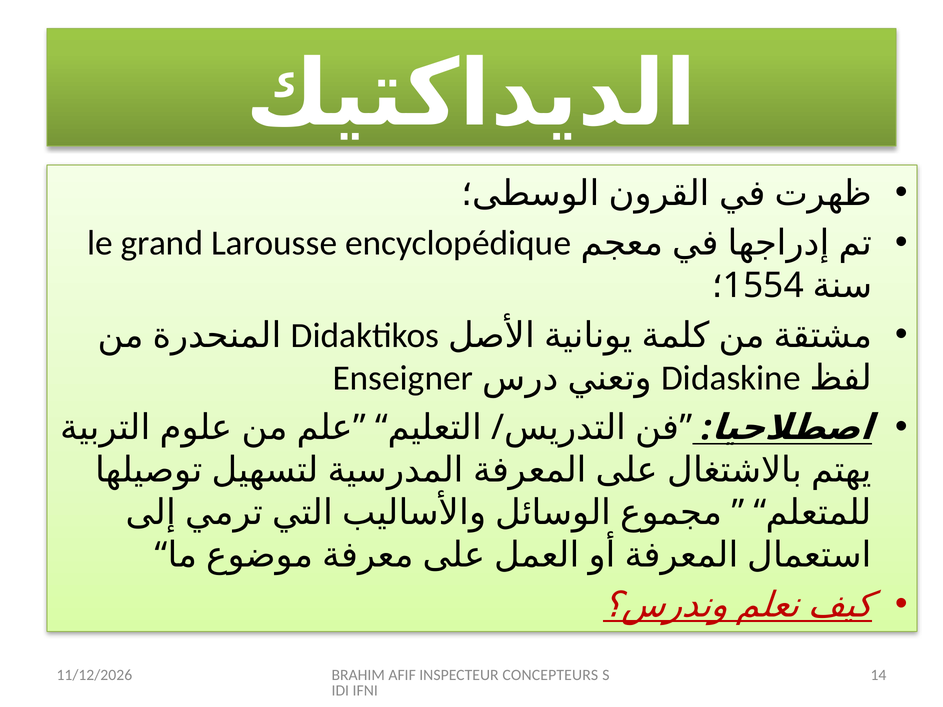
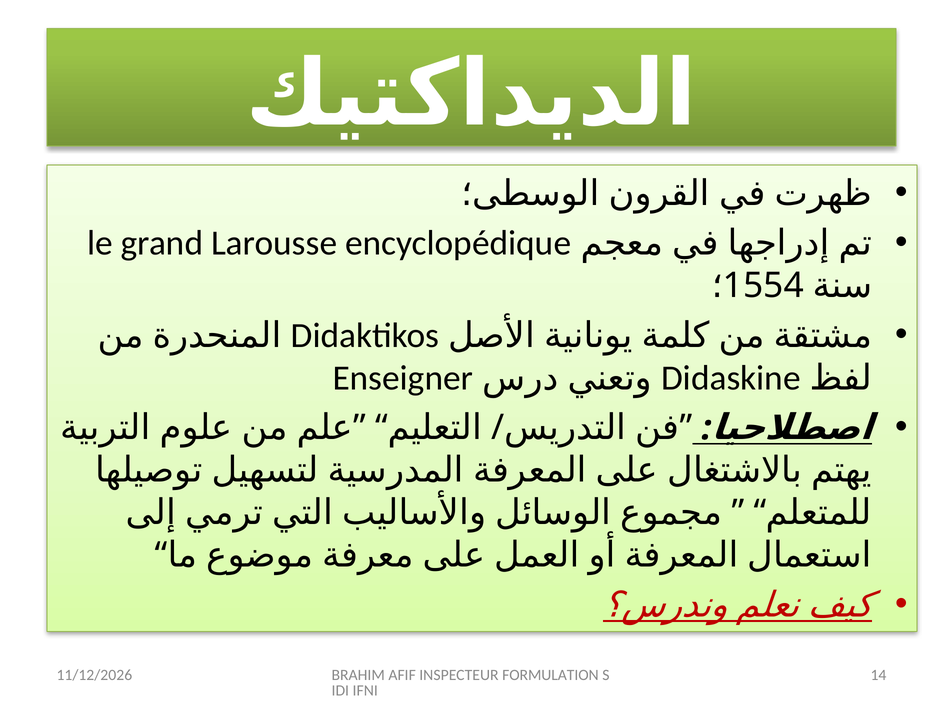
CONCEPTEURS: CONCEPTEURS -> FORMULATION
